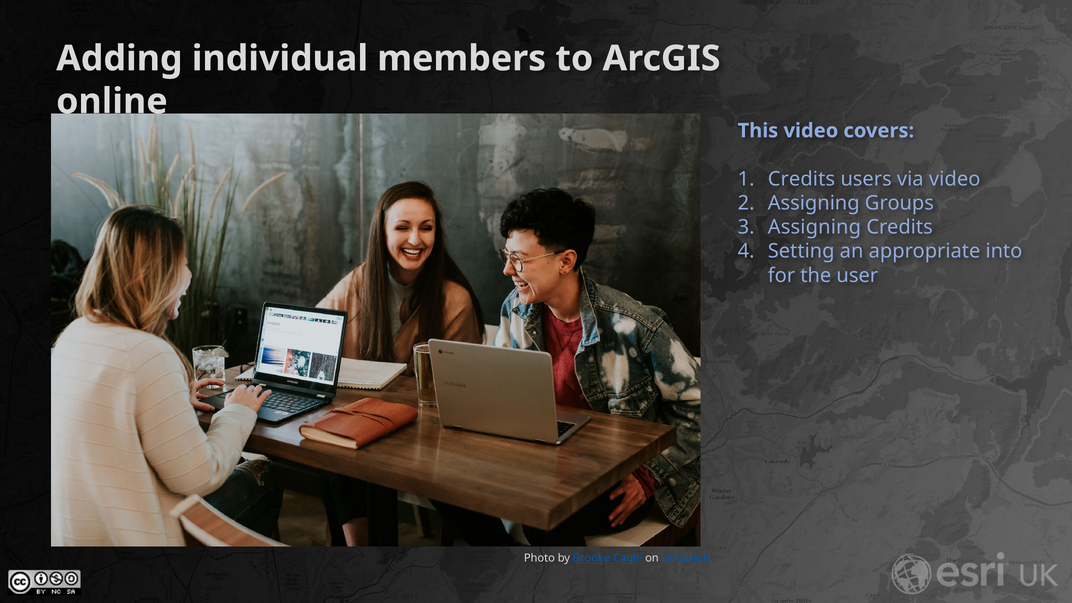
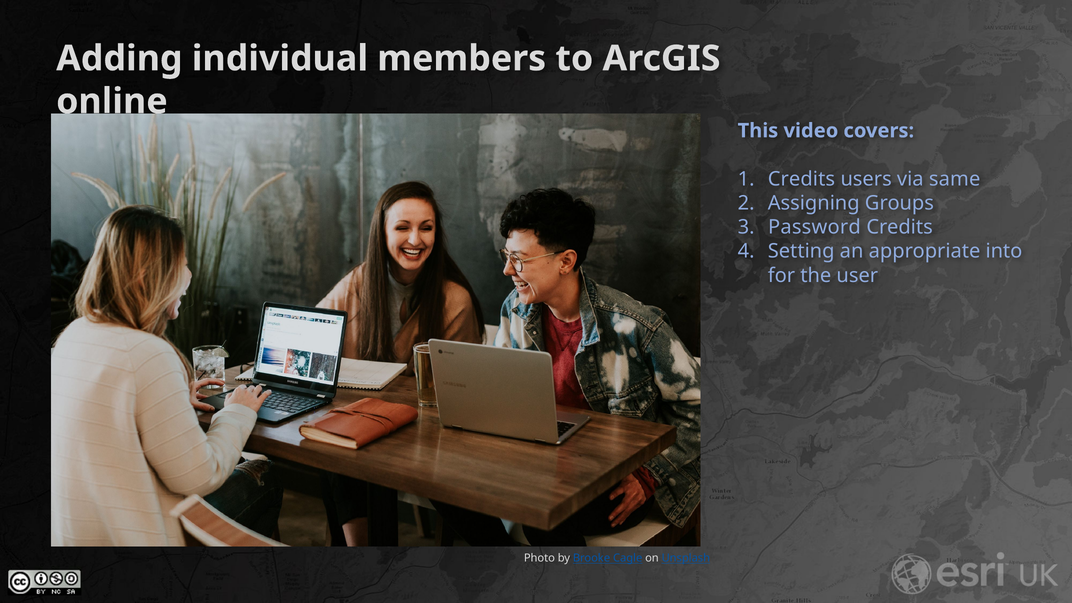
via video: video -> same
Assigning at (814, 227): Assigning -> Password
